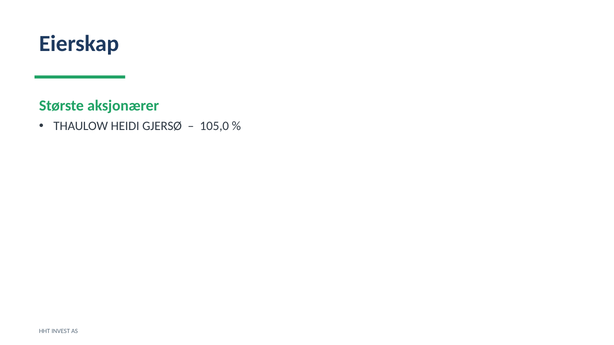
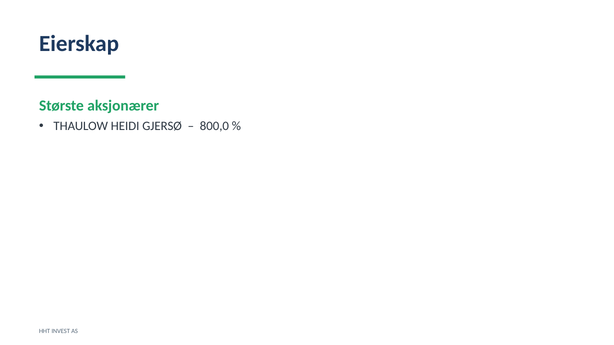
105,0: 105,0 -> 800,0
